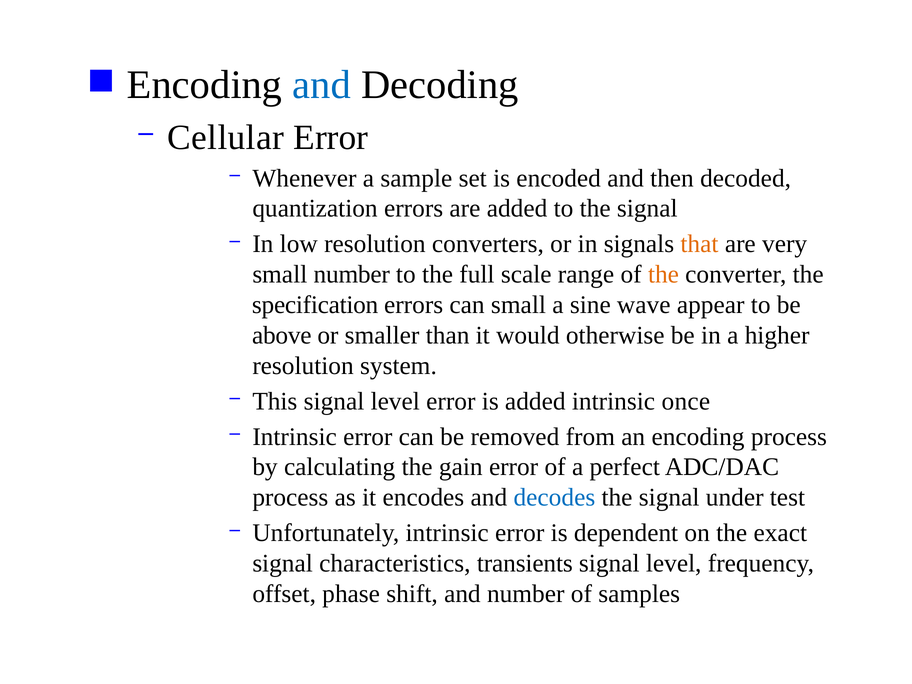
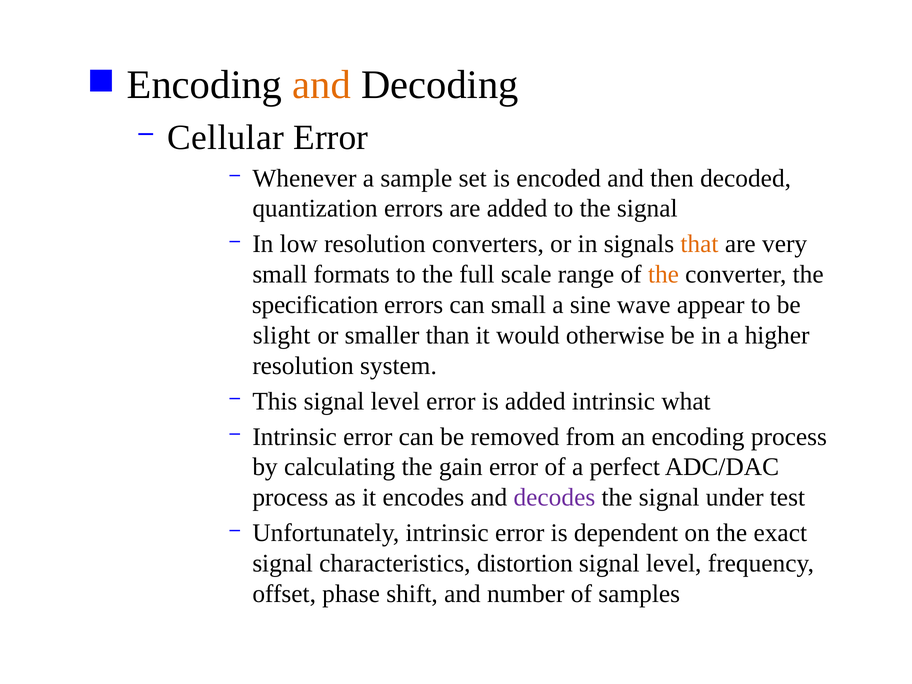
and at (322, 85) colour: blue -> orange
small number: number -> formats
above: above -> slight
once: once -> what
decodes colour: blue -> purple
transients: transients -> distortion
